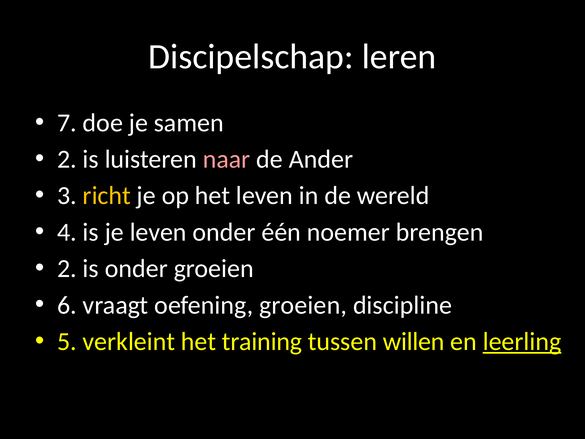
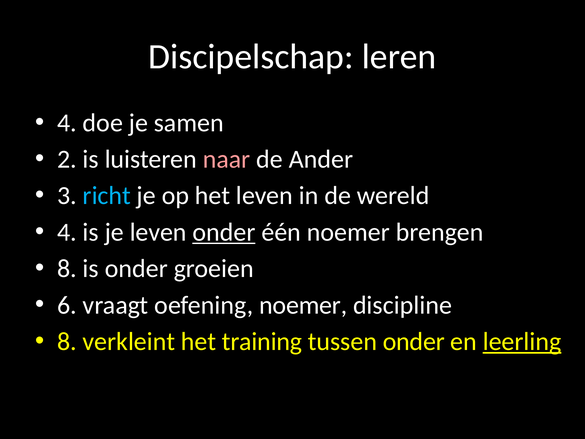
7 at (67, 123): 7 -> 4
richt colour: yellow -> light blue
onder at (224, 232) underline: none -> present
2 at (67, 268): 2 -> 8
oefening groeien: groeien -> noemer
5 at (67, 341): 5 -> 8
tussen willen: willen -> onder
